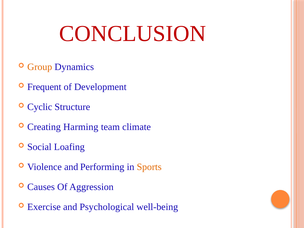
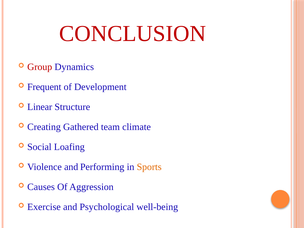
Group colour: orange -> red
Cyclic: Cyclic -> Linear
Harming: Harming -> Gathered
